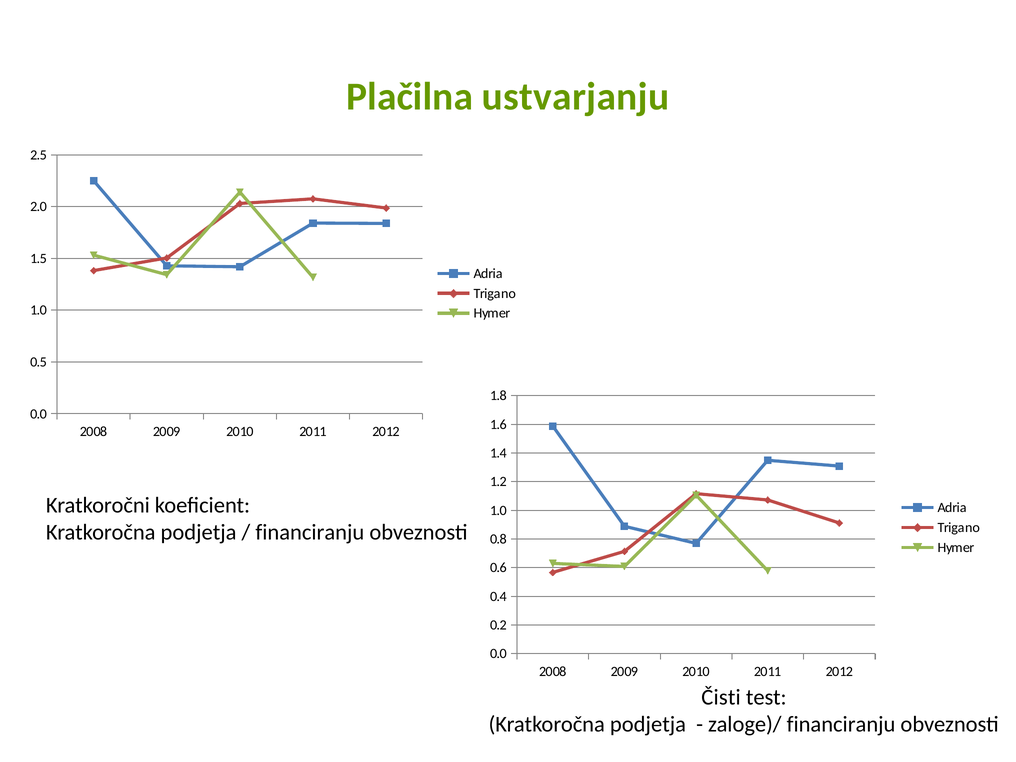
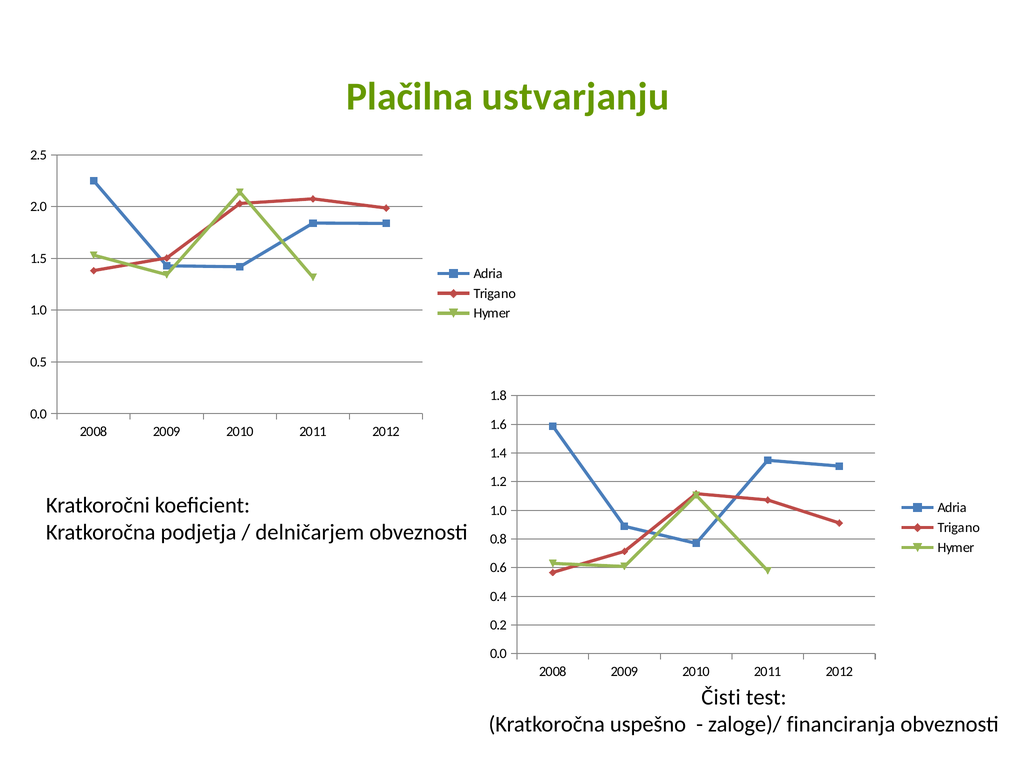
financiranju at (310, 532): financiranju -> delničarjem
podjetja at (648, 724): podjetja -> uspešno
zaloge)/ financiranju: financiranju -> financiranja
